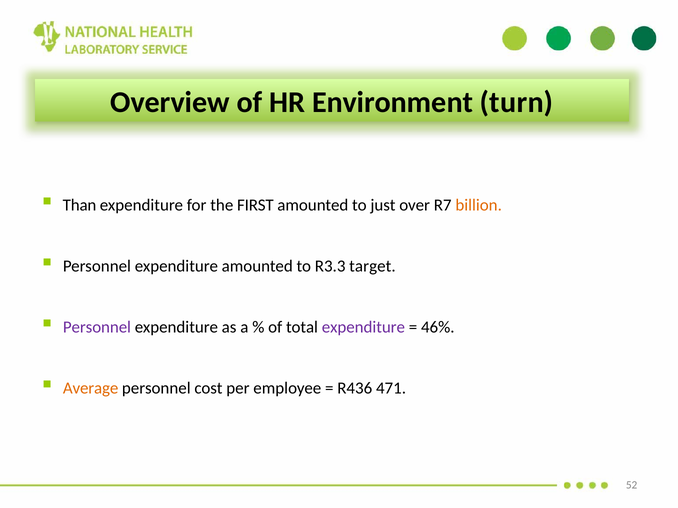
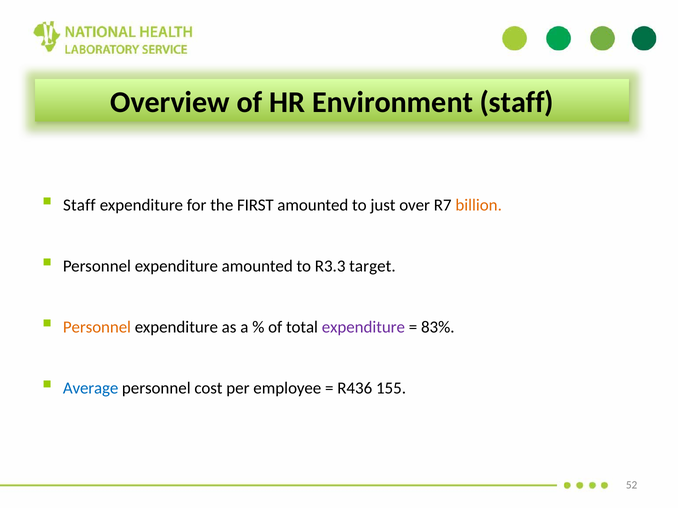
Environment turn: turn -> staff
Than at (80, 205): Than -> Staff
Personnel at (97, 328) colour: purple -> orange
46%: 46% -> 83%
Average colour: orange -> blue
471: 471 -> 155
